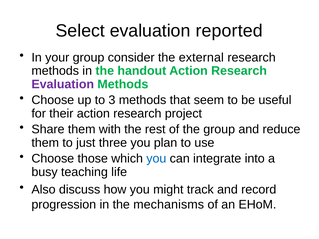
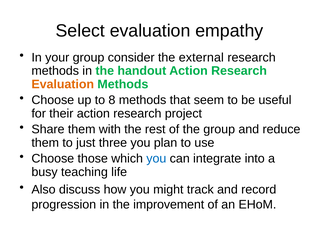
reported: reported -> empathy
Evaluation at (63, 84) colour: purple -> orange
3: 3 -> 8
mechanisms: mechanisms -> improvement
